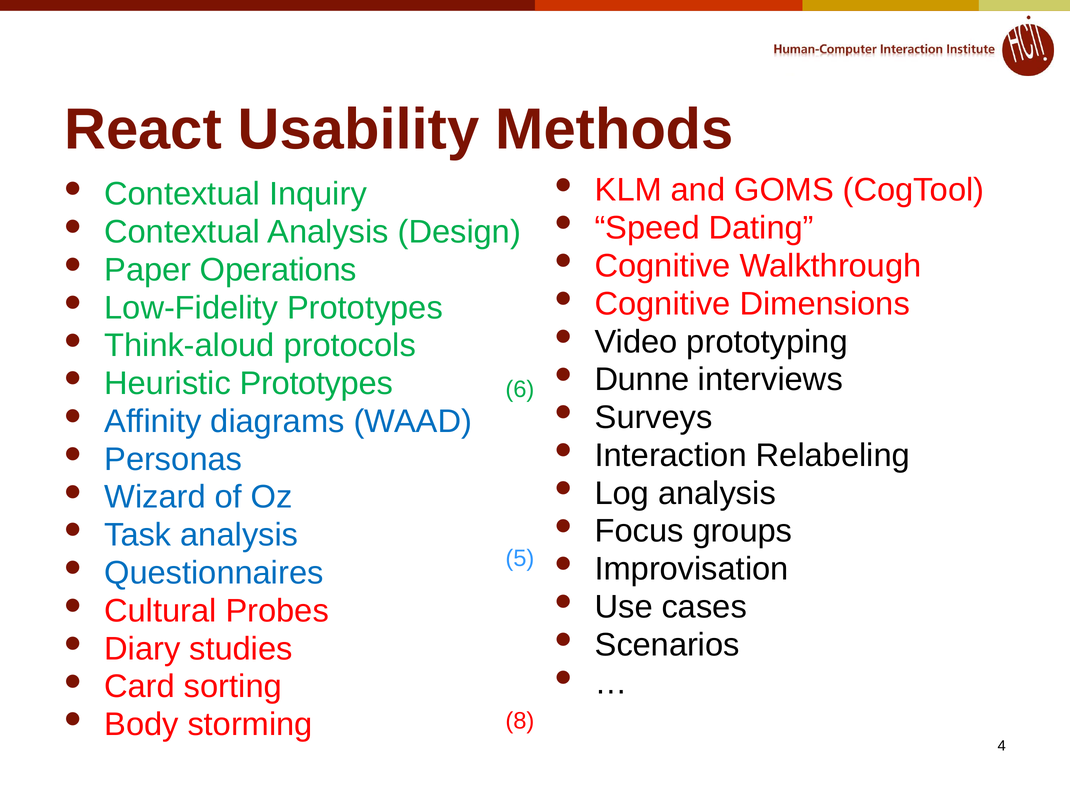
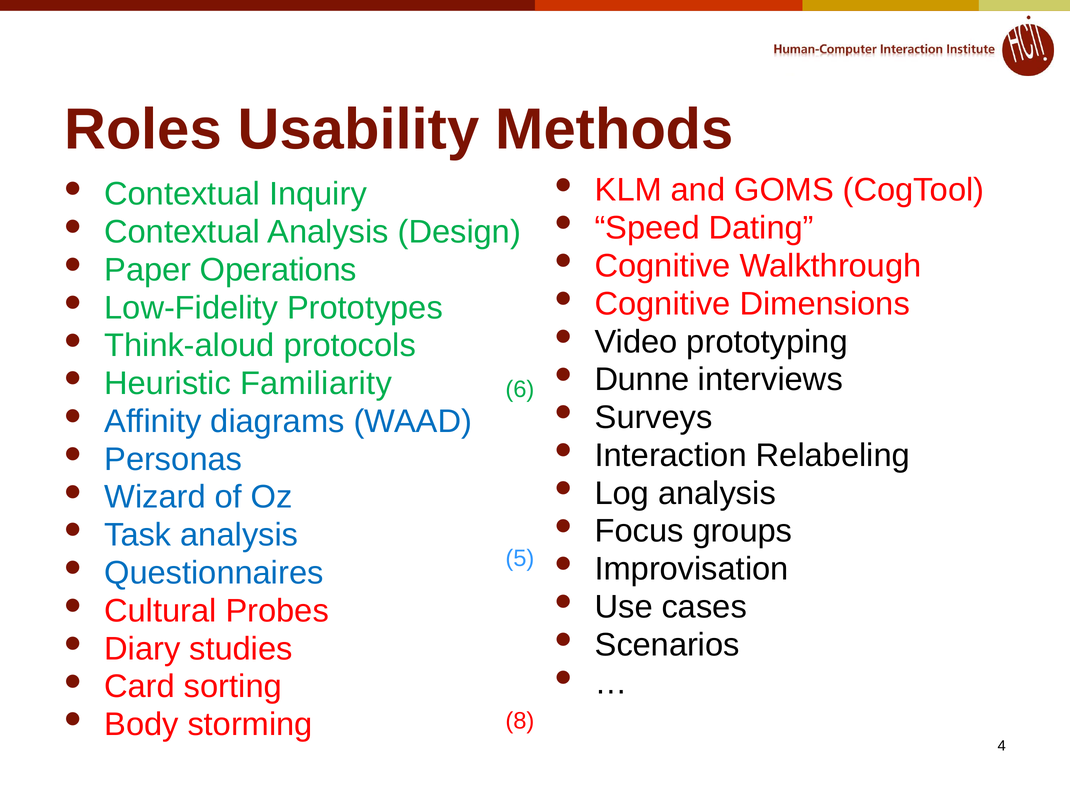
React: React -> Roles
Heuristic Prototypes: Prototypes -> Familiarity
